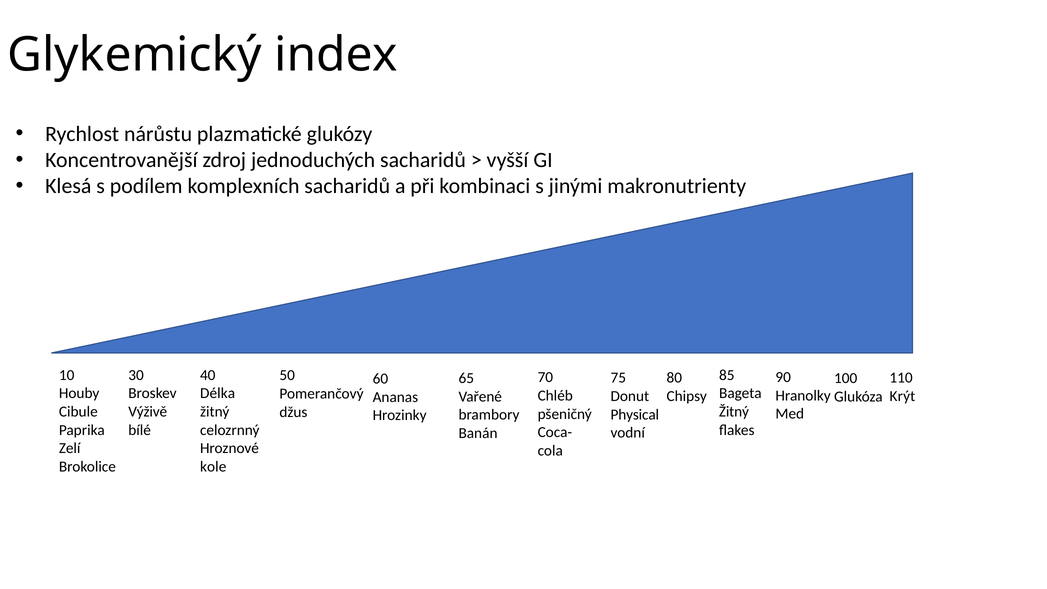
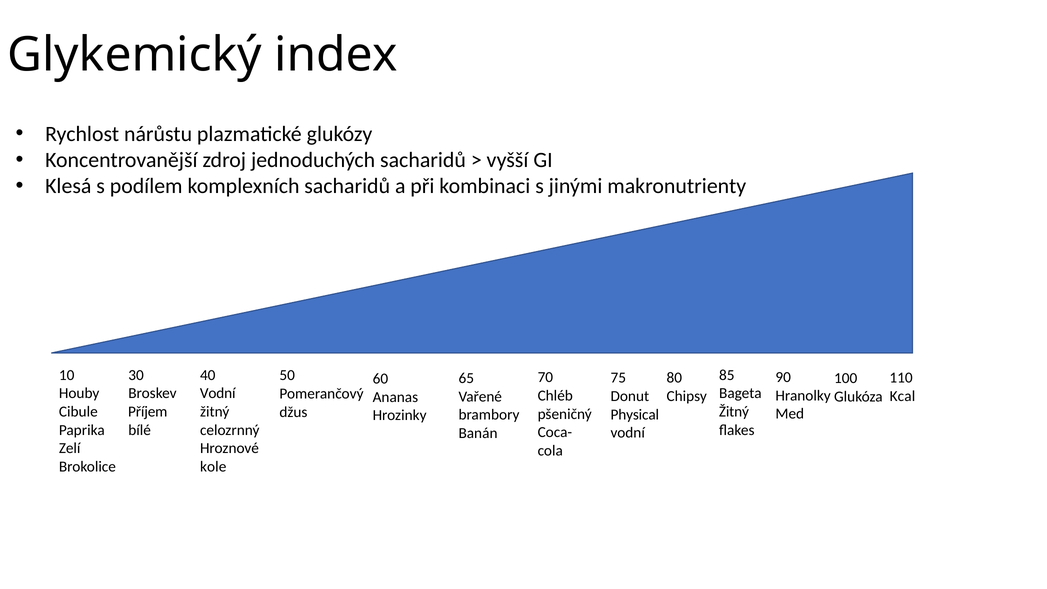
Délka at (218, 393): Délka -> Vodní
Krýt: Krýt -> Kcal
Výživě: Výživě -> Příjem
